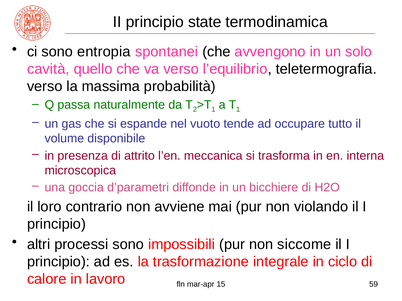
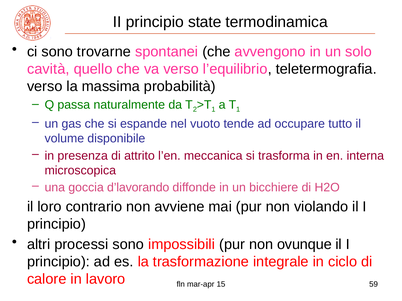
entropia: entropia -> trovarne
d’parametri: d’parametri -> d’lavorando
siccome: siccome -> ovunque
